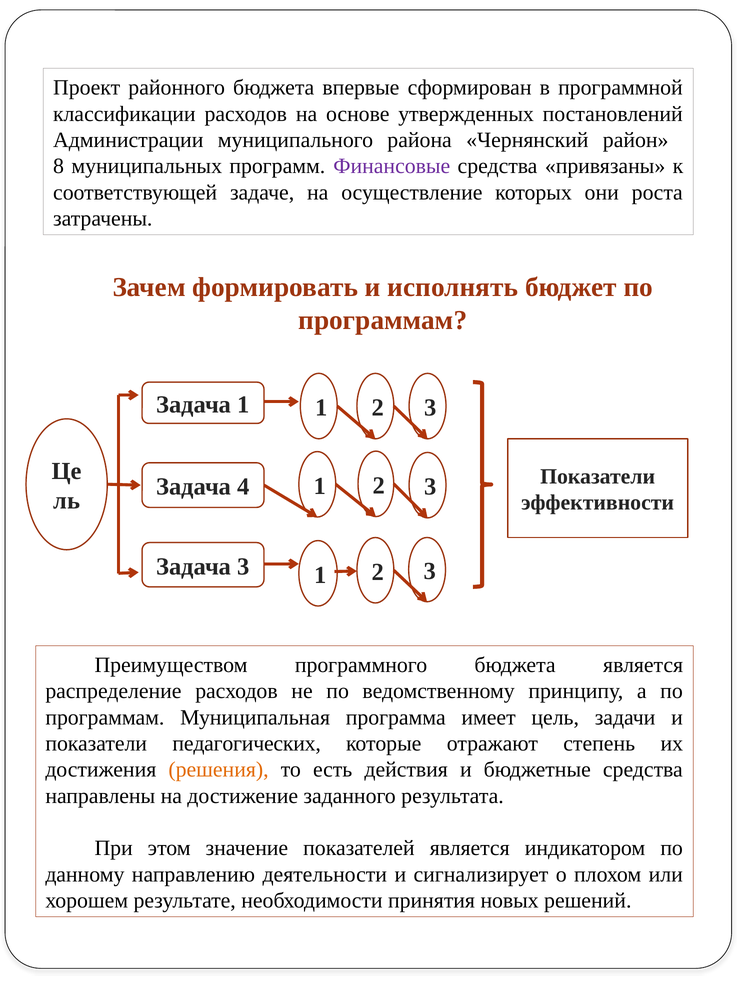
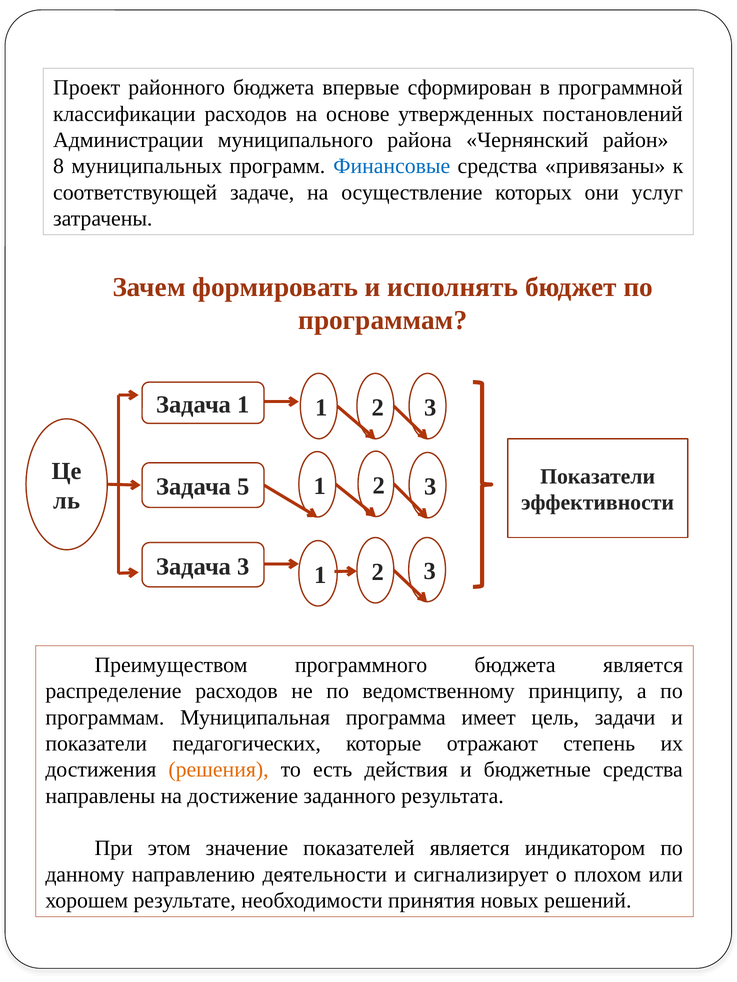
Финансовые colour: purple -> blue
роста: роста -> услуг
4: 4 -> 5
